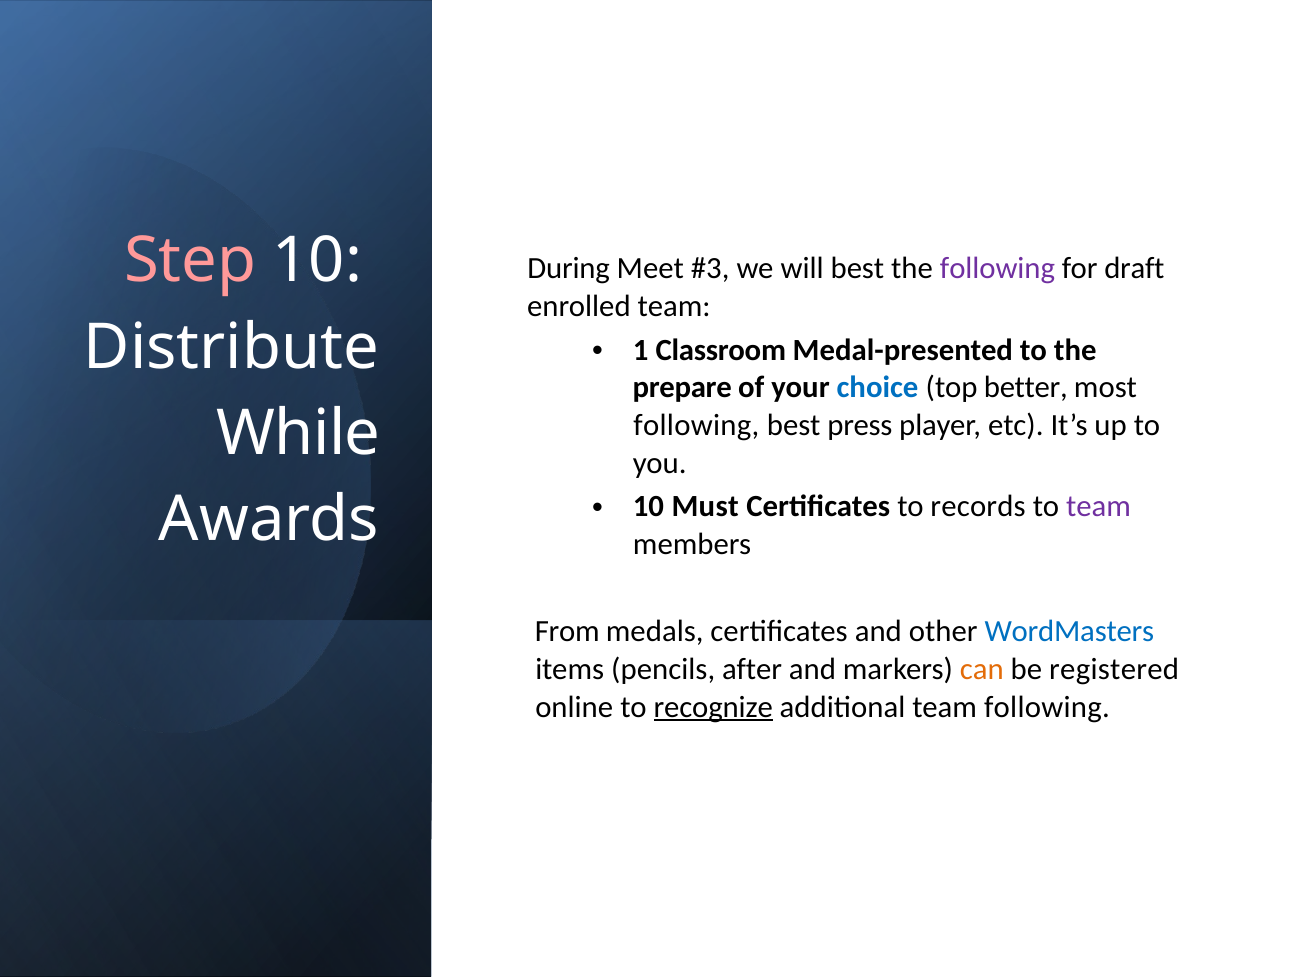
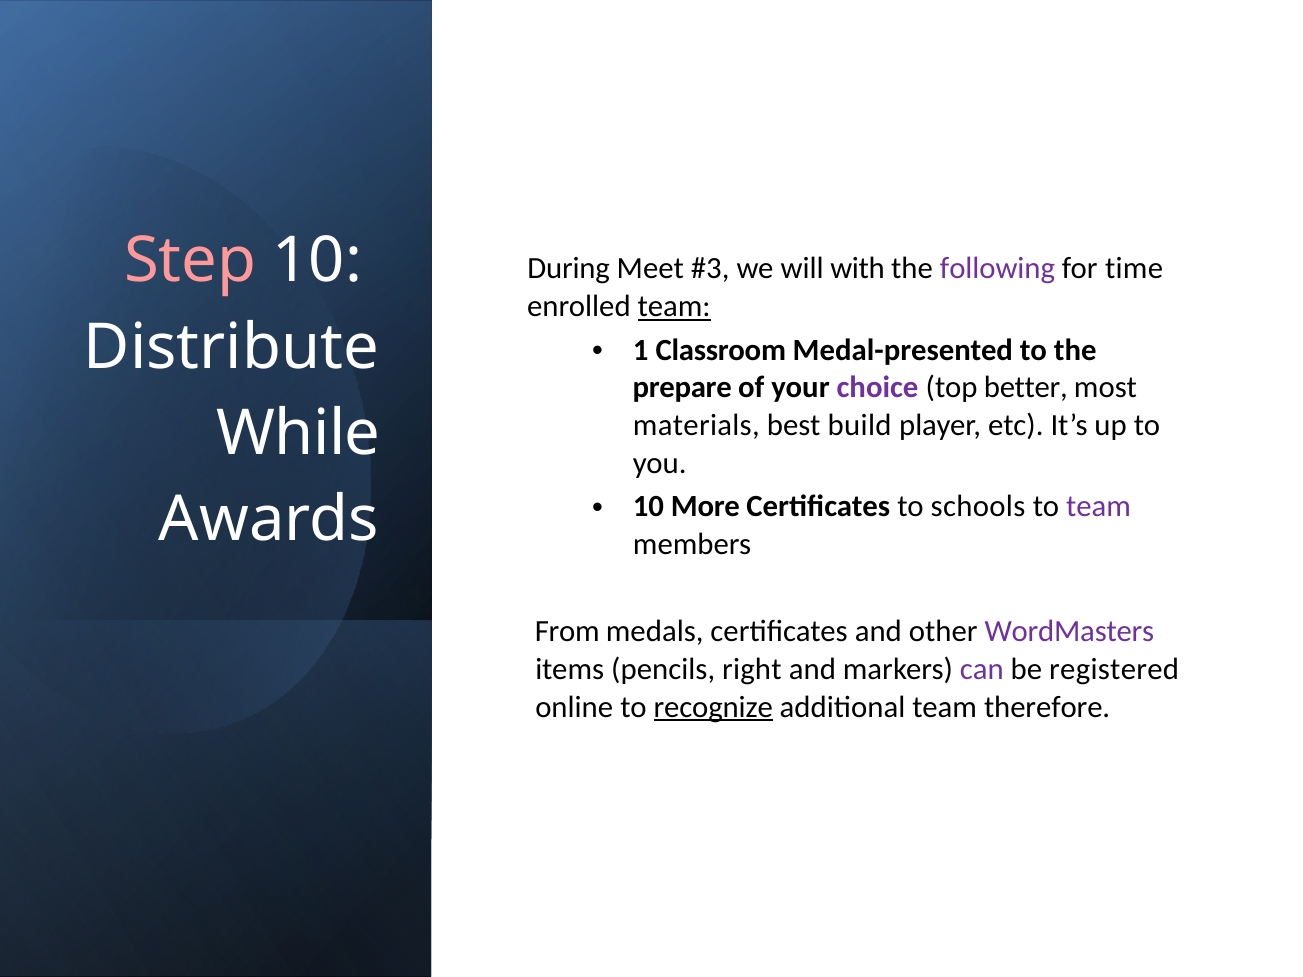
will best: best -> with
draft: draft -> time
team at (674, 307) underline: none -> present
choice colour: blue -> purple
following at (696, 425): following -> materials
press: press -> build
Must: Must -> More
records: records -> schools
WordMasters colour: blue -> purple
after: after -> right
can colour: orange -> purple
team following: following -> therefore
